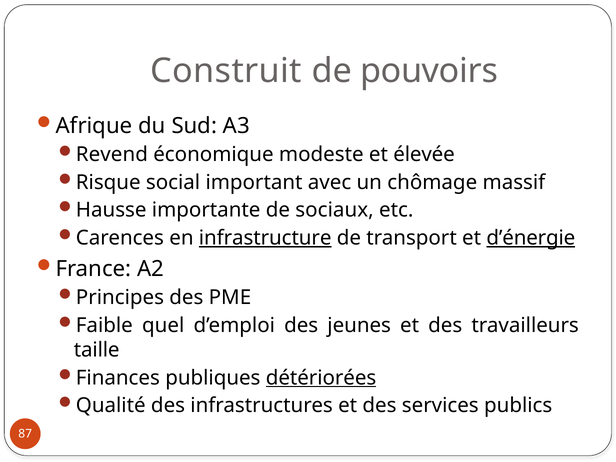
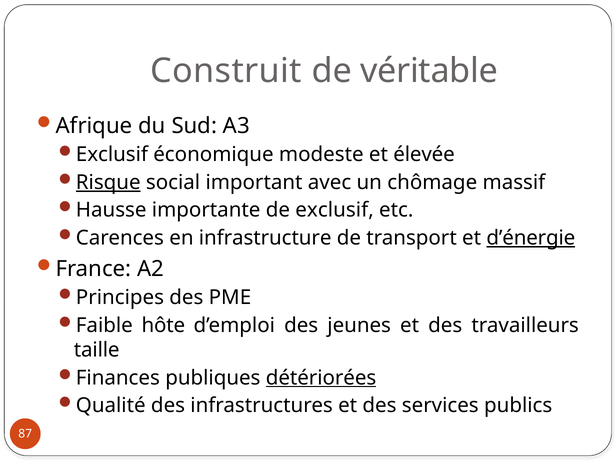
pouvoirs: pouvoirs -> véritable
Revend at (112, 155): Revend -> Exclusif
Risque underline: none -> present
de sociaux: sociaux -> exclusif
infrastructure underline: present -> none
quel: quel -> hôte
